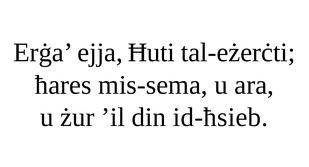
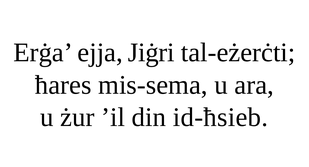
Ħuti: Ħuti -> Jiġri
